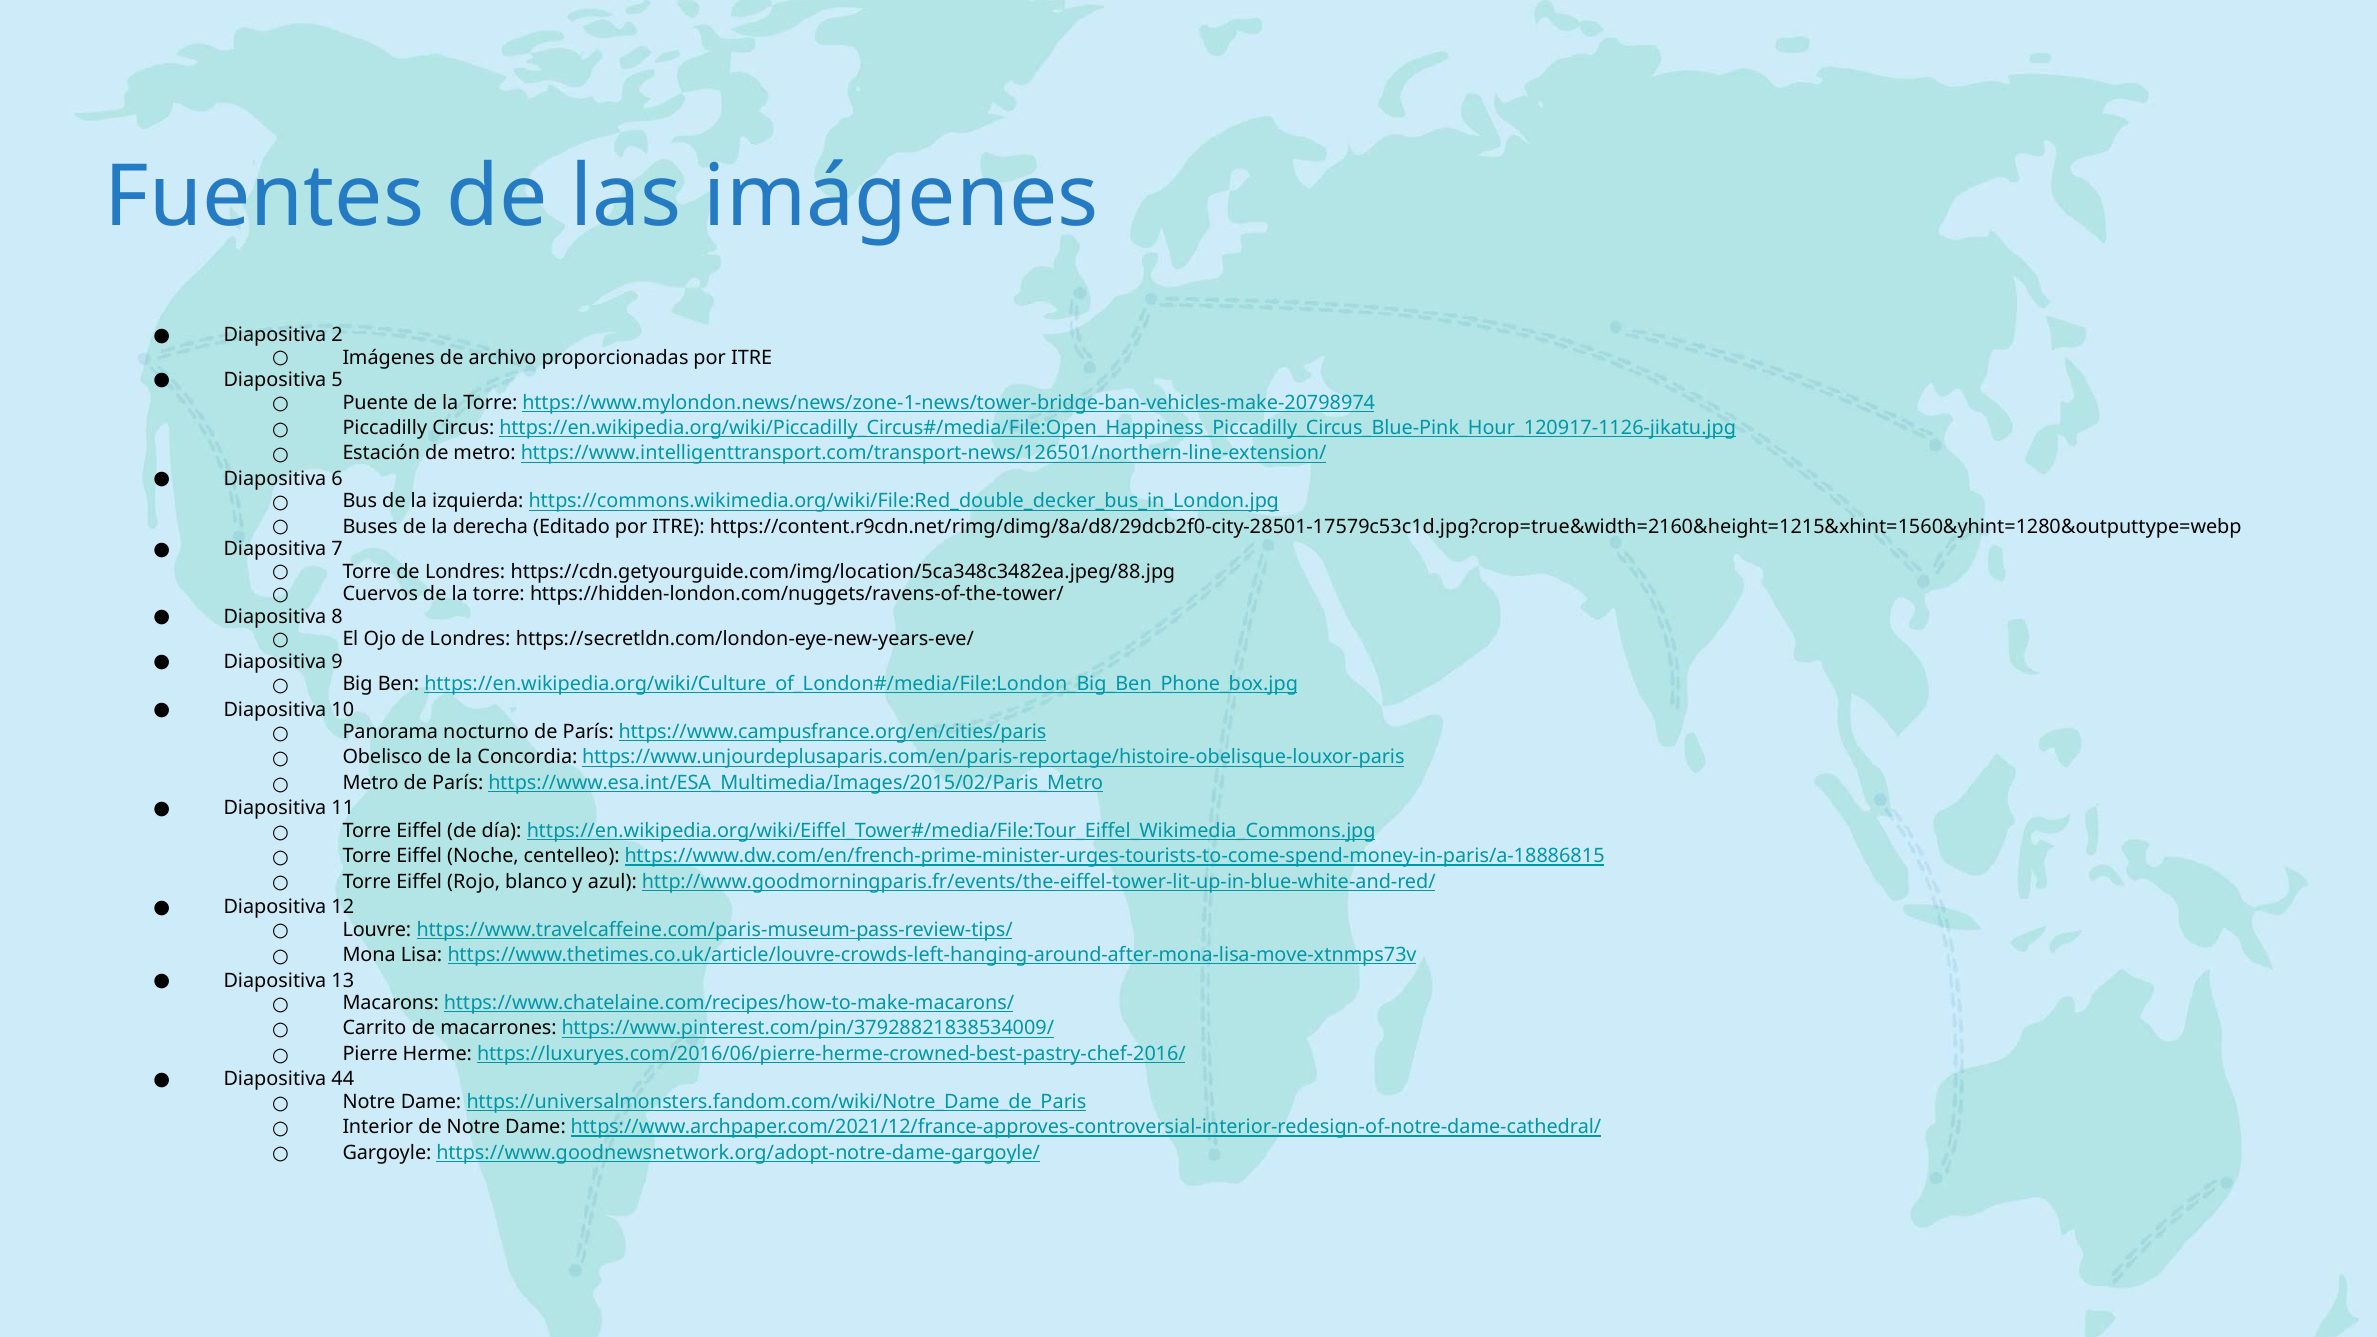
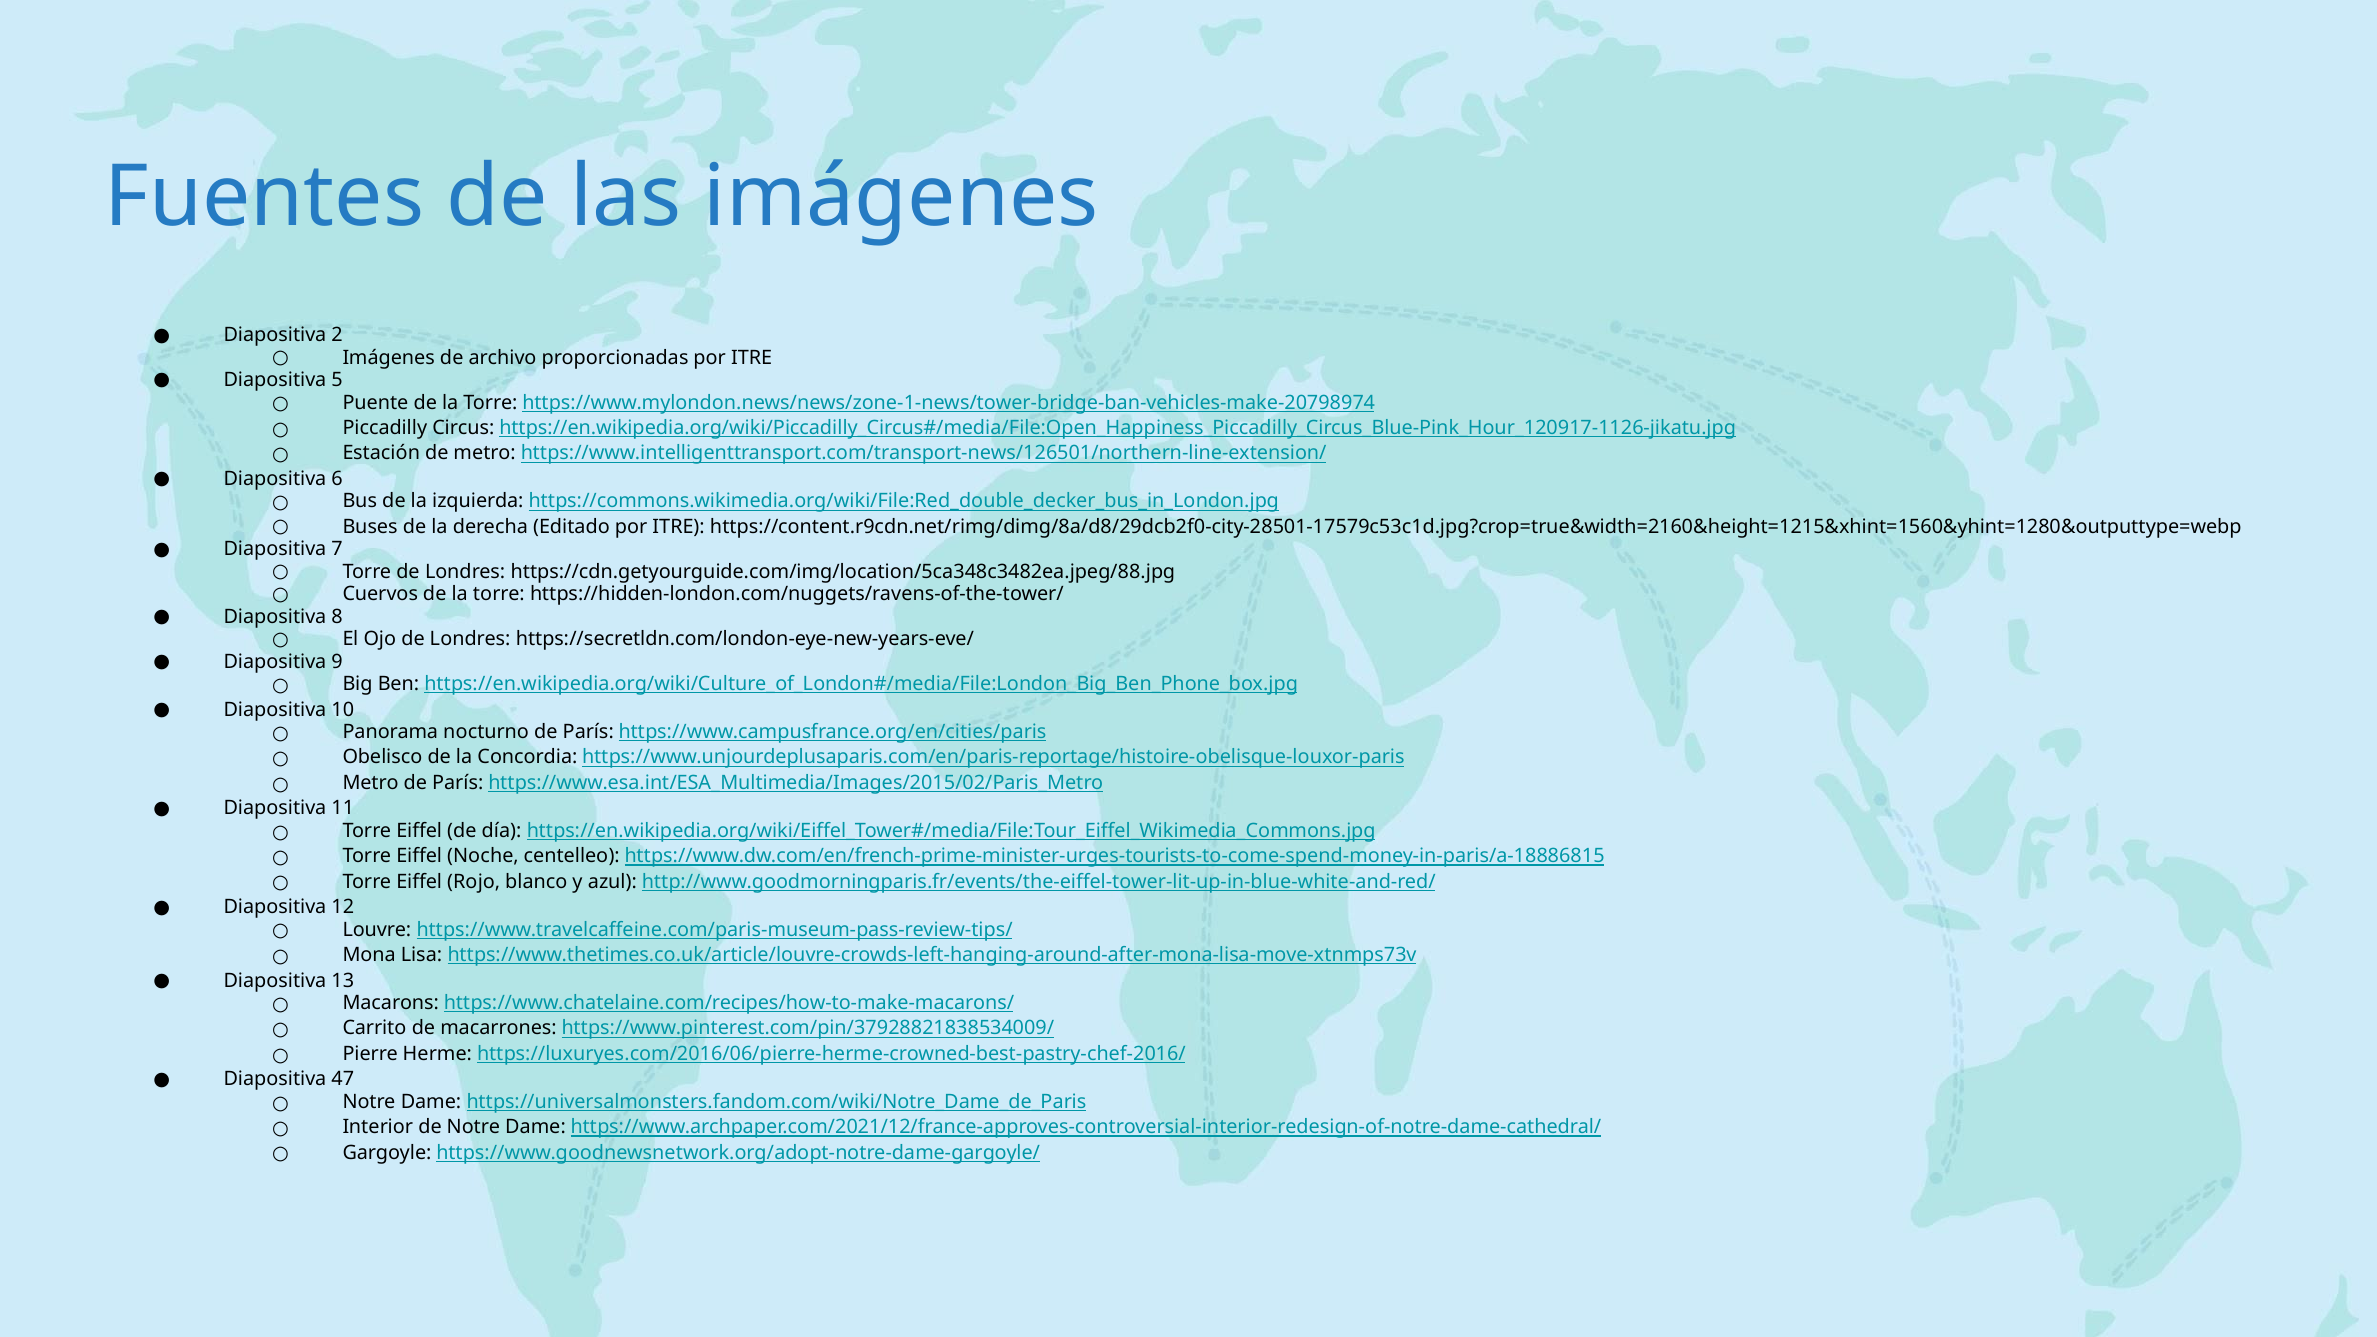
44: 44 -> 47
